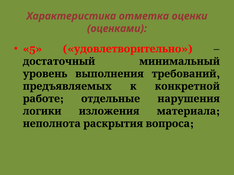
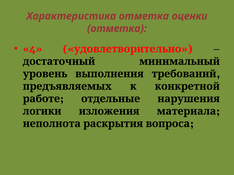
оценками at (117, 29): оценками -> отметка
5: 5 -> 4
